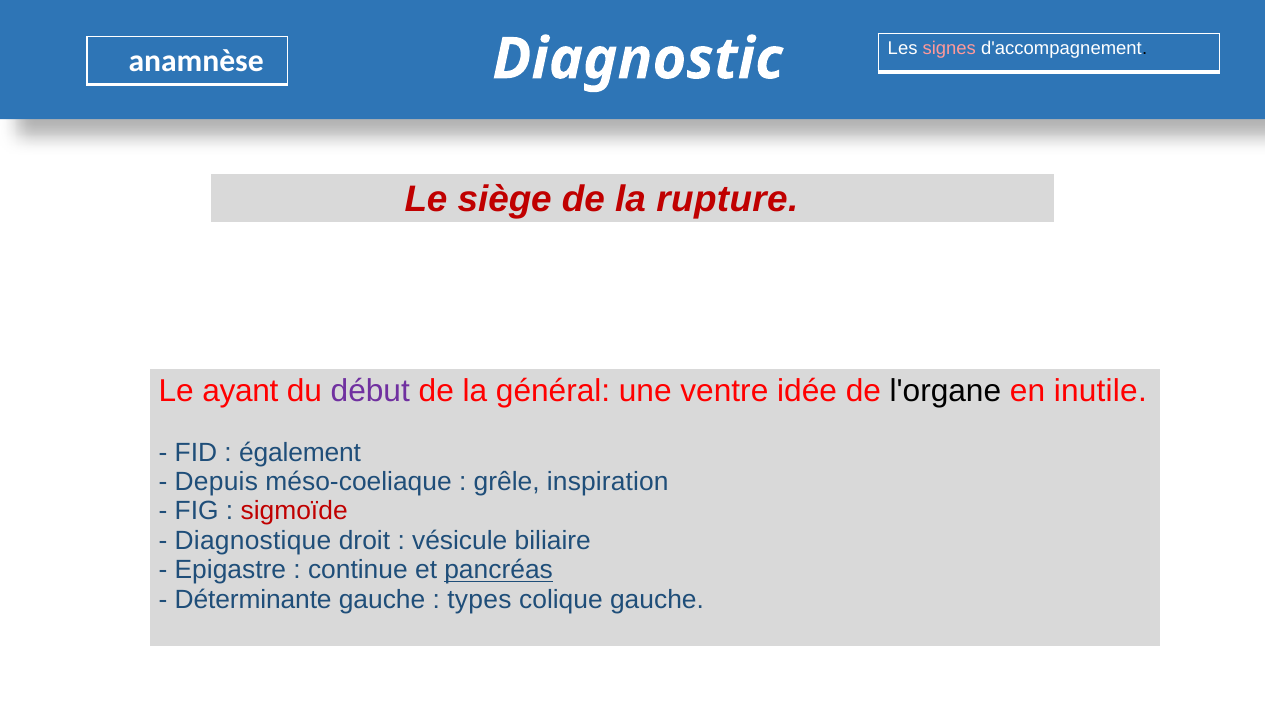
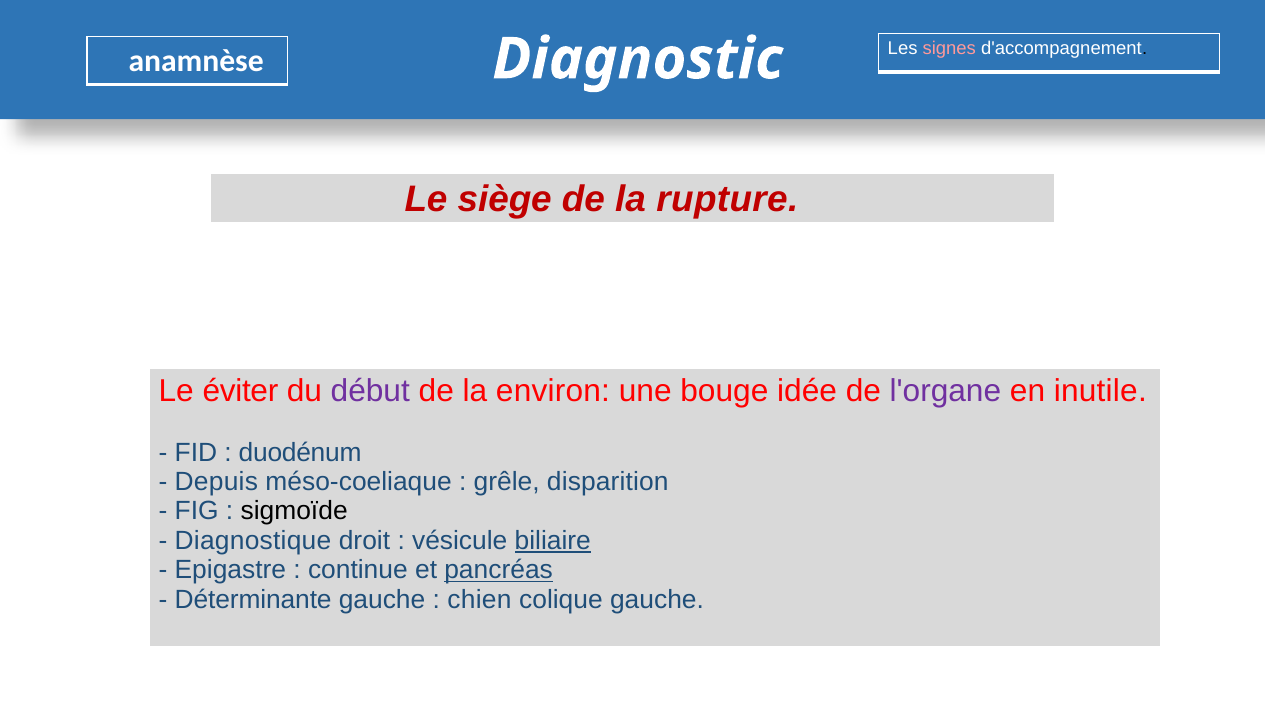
ayant: ayant -> éviter
général: général -> environ
ventre: ventre -> bouge
l'organe colour: black -> purple
également: également -> duodénum
inspiration: inspiration -> disparition
sigmoïde colour: red -> black
biliaire underline: none -> present
types: types -> chien
